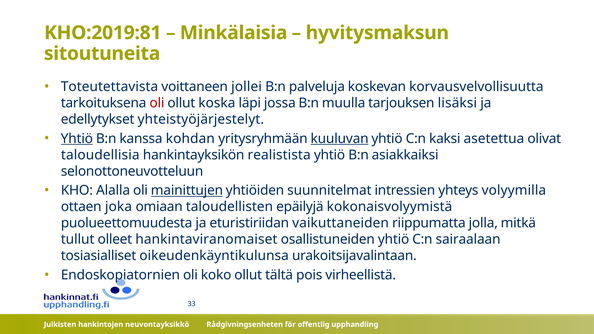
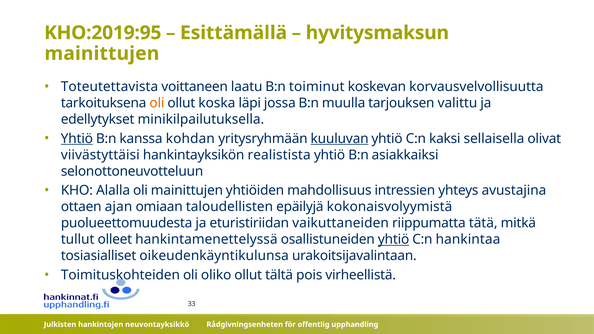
KHO:2019:81: KHO:2019:81 -> KHO:2019:95
Minkälaisia: Minkälaisia -> Esittämällä
sitoutuneita at (102, 54): sitoutuneita -> mainittujen
jollei: jollei -> laatu
palveluja: palveluja -> toiminut
oli at (157, 103) colour: red -> orange
lisäksi: lisäksi -> valittu
yhteistyöjärjestelyt: yhteistyöjärjestelyt -> minikilpailutuksella
asetettua: asetettua -> sellaisella
taloudellisia: taloudellisia -> viivästyttäisi
mainittujen at (187, 191) underline: present -> none
suunnitelmat: suunnitelmat -> mahdollisuus
volyymilla: volyymilla -> avustajina
joka: joka -> ajan
jolla: jolla -> tätä
hankintaviranomaiset: hankintaviranomaiset -> hankintamenettelyssä
yhtiö at (394, 240) underline: none -> present
sairaalaan: sairaalaan -> hankintaa
Endoskopiatornien: Endoskopiatornien -> Toimituskohteiden
koko: koko -> oliko
